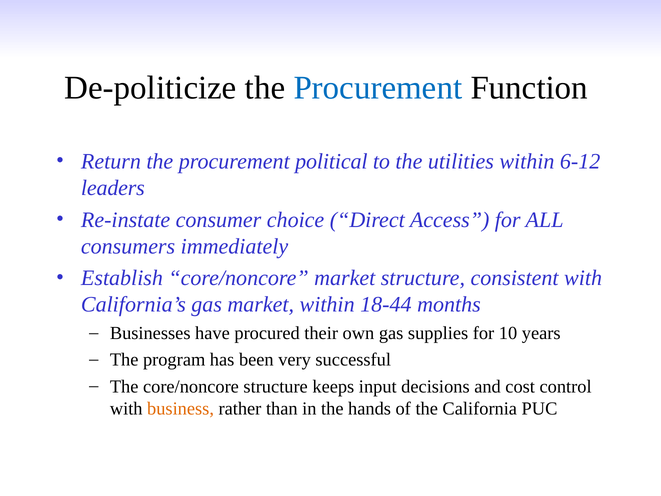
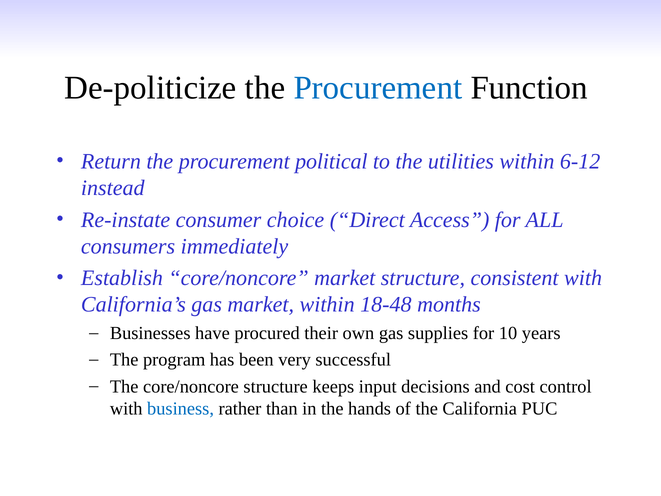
leaders: leaders -> instead
18-44: 18-44 -> 18-48
business colour: orange -> blue
